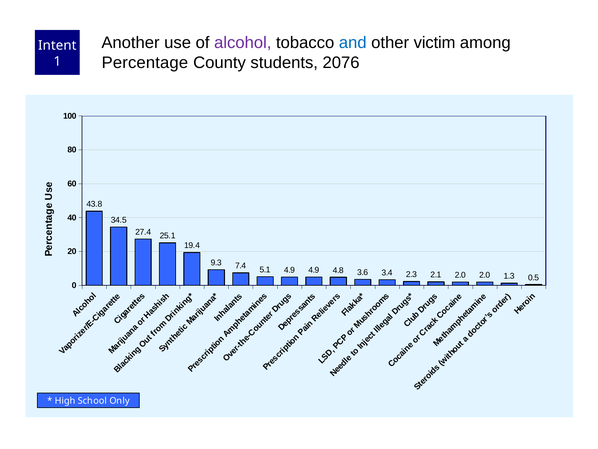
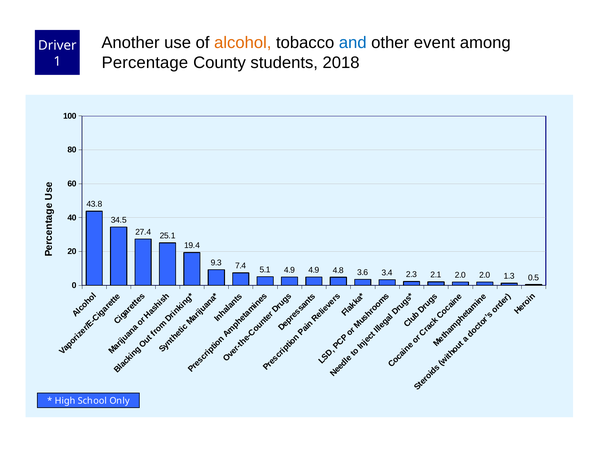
alcohol colour: purple -> orange
victim: victim -> event
Intent: Intent -> Driver
2076: 2076 -> 2018
